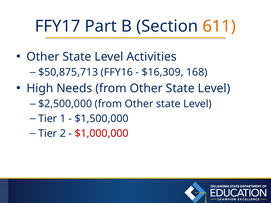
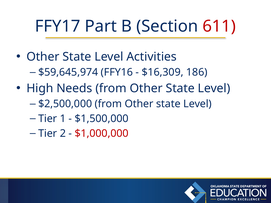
611 colour: orange -> red
$50,875,713: $50,875,713 -> $59,645,974
168: 168 -> 186
